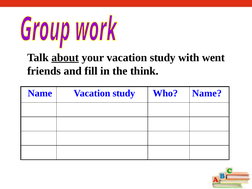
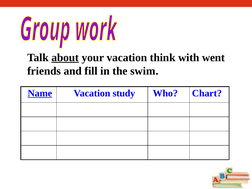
your vacation study: study -> think
think: think -> swim
Name at (40, 93) underline: none -> present
Who Name: Name -> Chart
